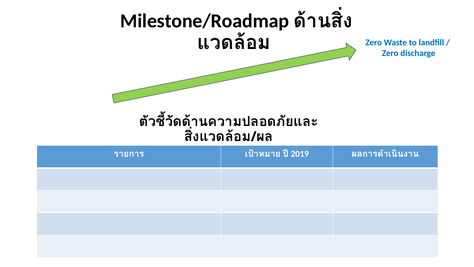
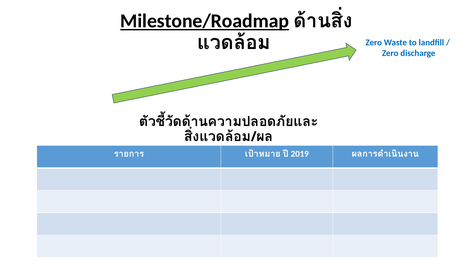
Milestone/Roadmap underline: none -> present
